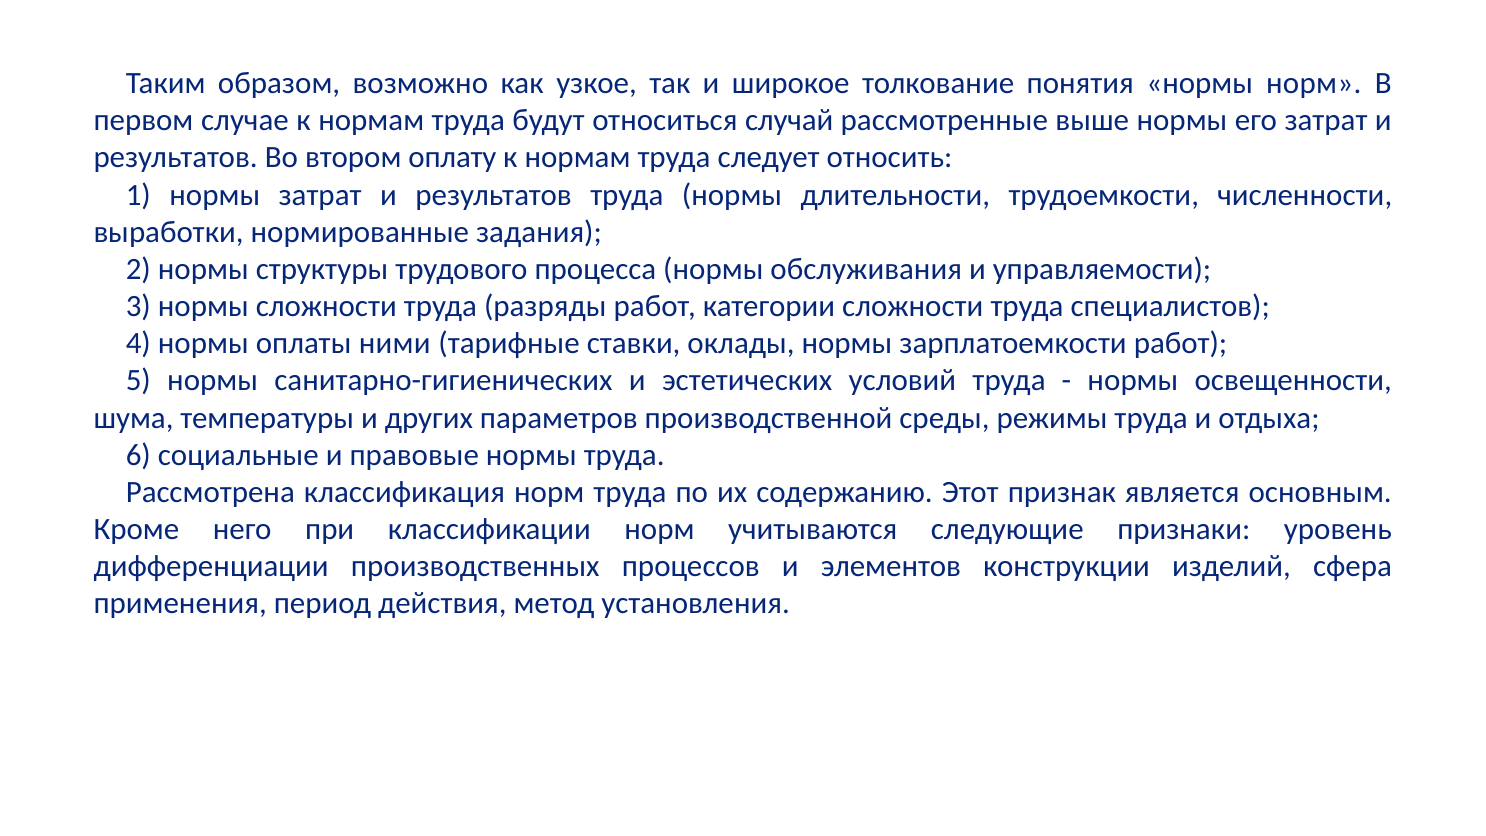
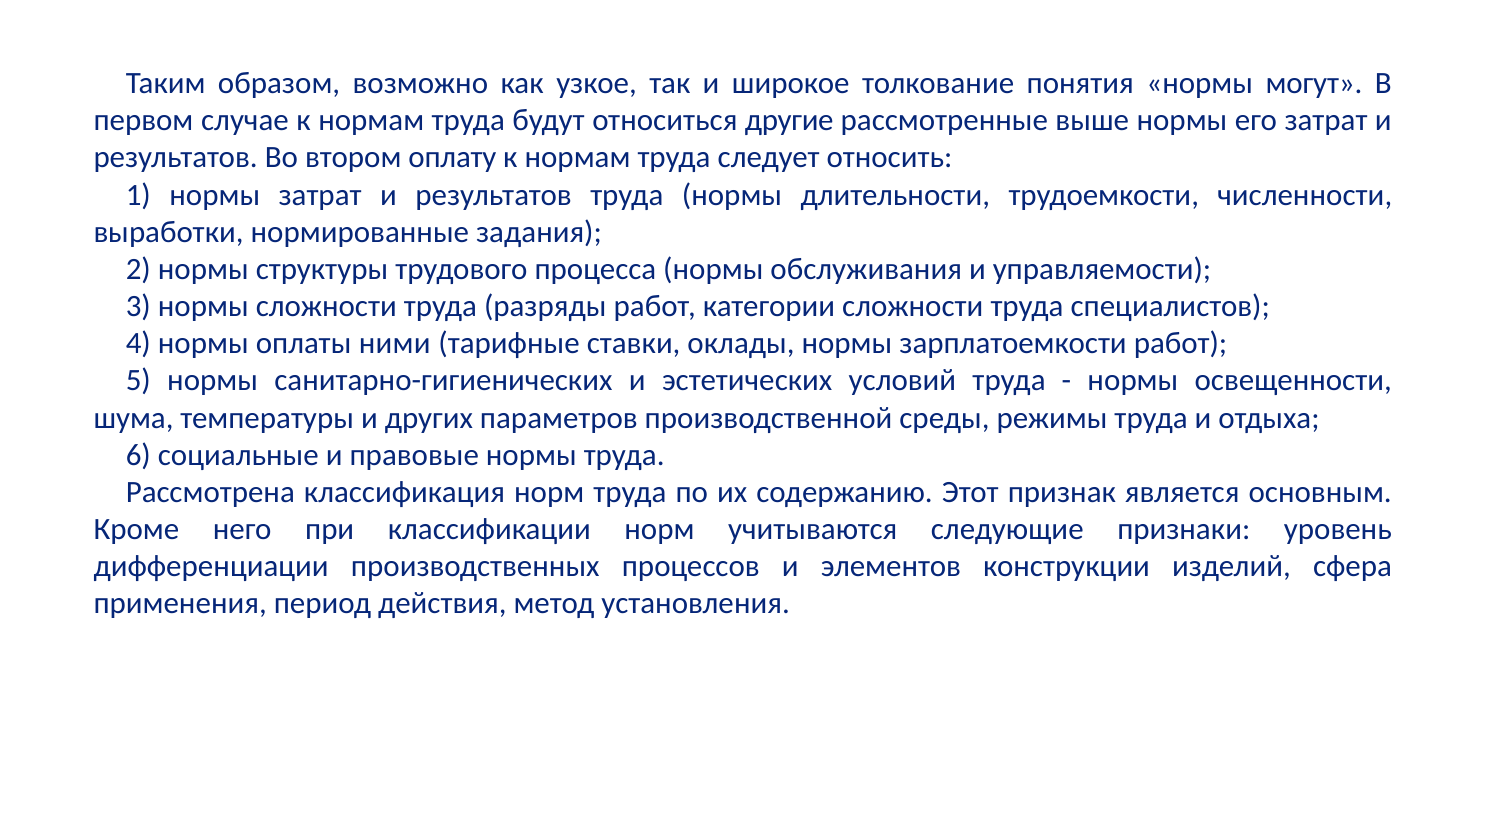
нормы норм: норм -> могут
случай: случай -> другие
